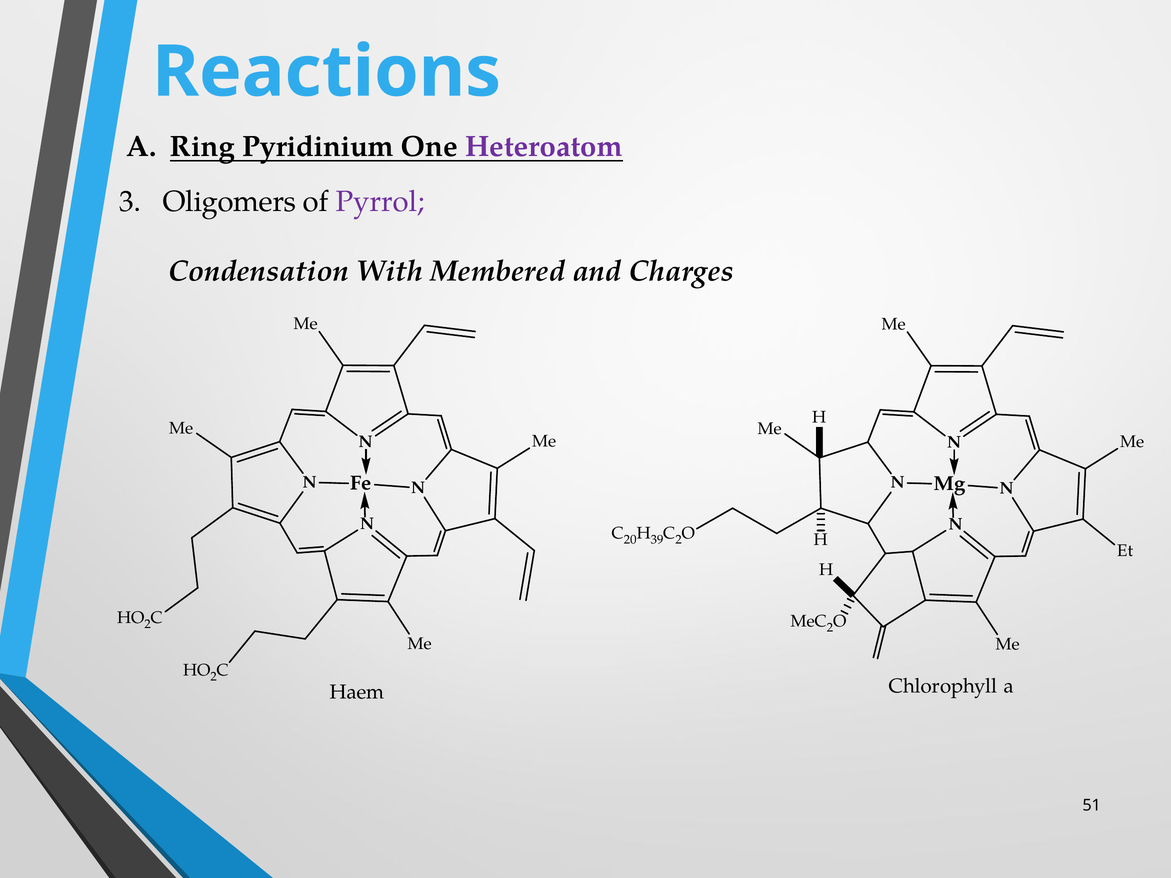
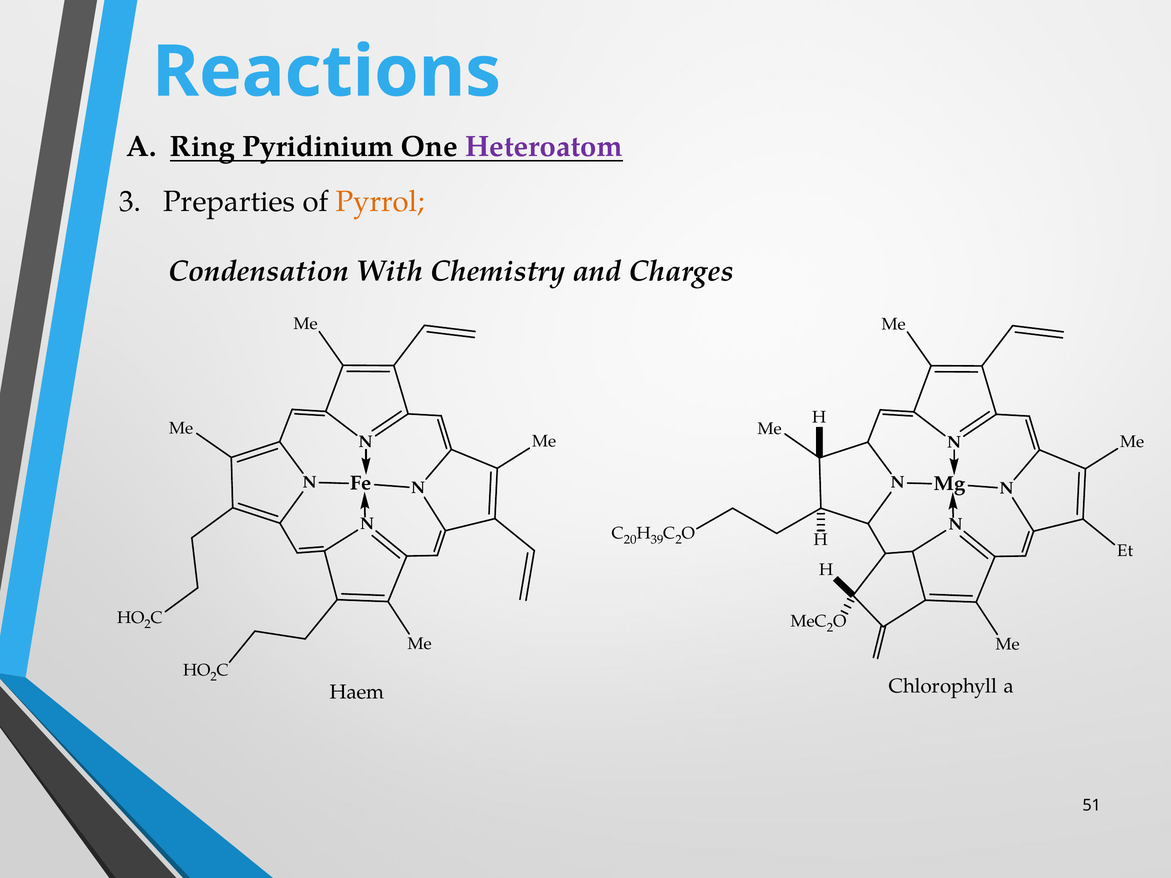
Oligomers: Oligomers -> Preparties
Pyrrol colour: purple -> orange
Membered: Membered -> Chemistry
